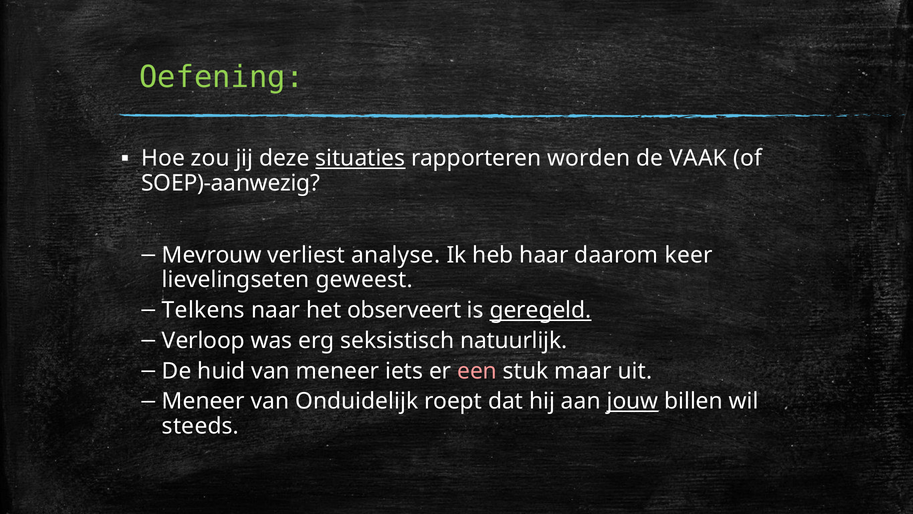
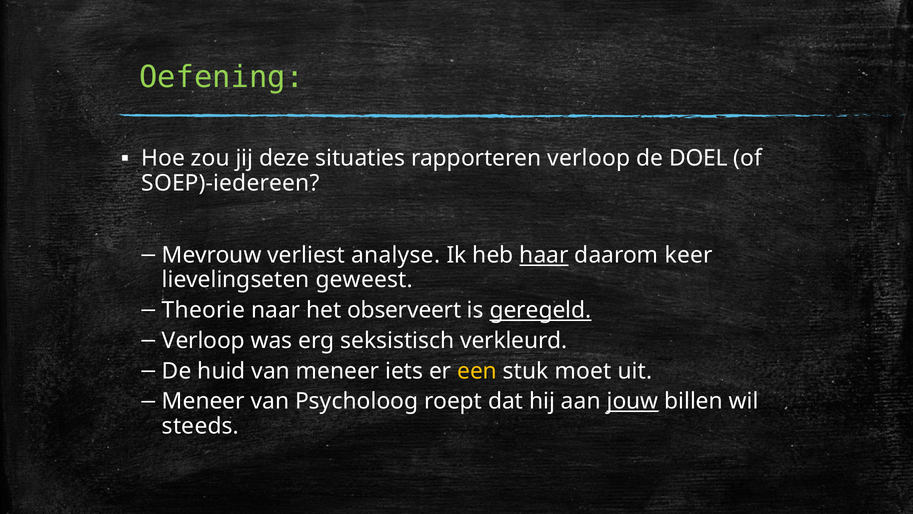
situaties underline: present -> none
rapporteren worden: worden -> verloop
VAAK: VAAK -> DOEL
SOEP)-aanwezig: SOEP)-aanwezig -> SOEP)-iedereen
haar underline: none -> present
Telkens: Telkens -> Theorie
natuurlijk: natuurlijk -> verkleurd
een colour: pink -> yellow
maar: maar -> moet
Onduidelijk: Onduidelijk -> Psycholoog
